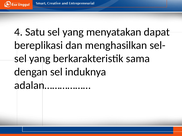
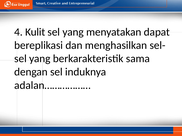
Satu: Satu -> Kulit
